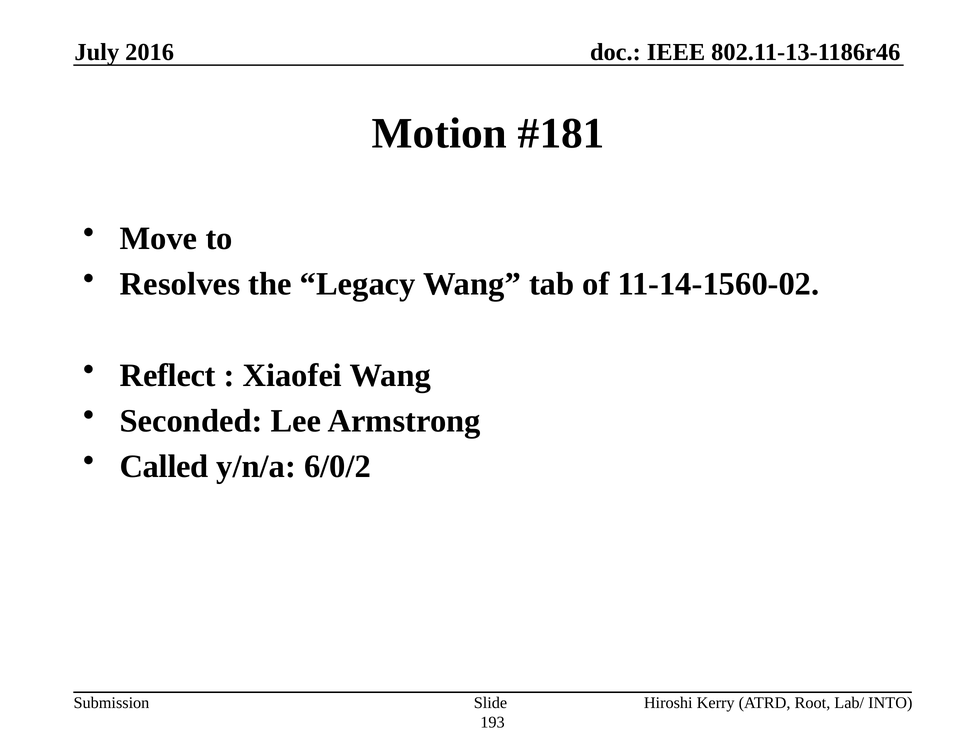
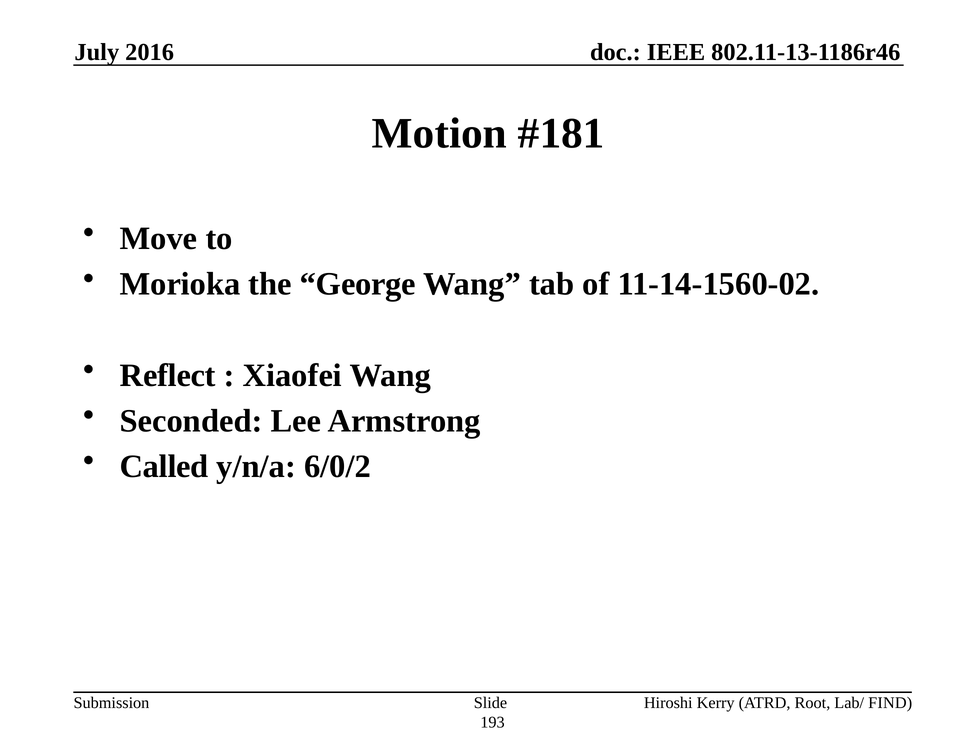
Resolves: Resolves -> Morioka
Legacy: Legacy -> George
INTO: INTO -> FIND
